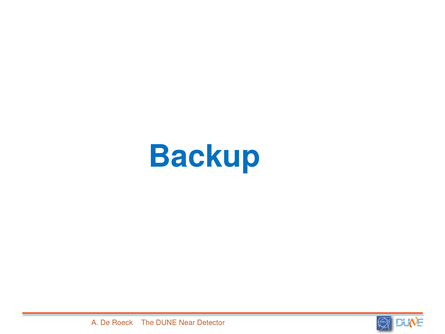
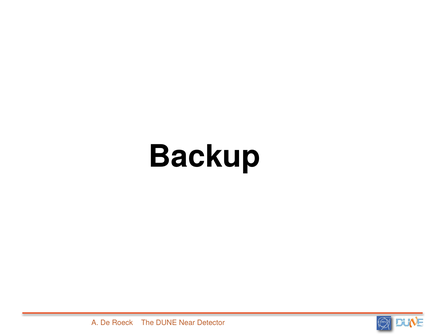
Backup colour: blue -> black
